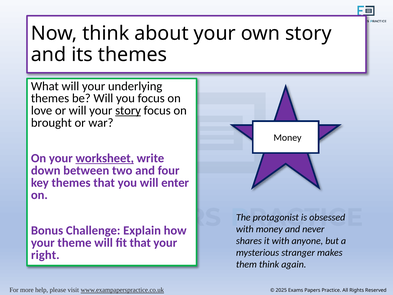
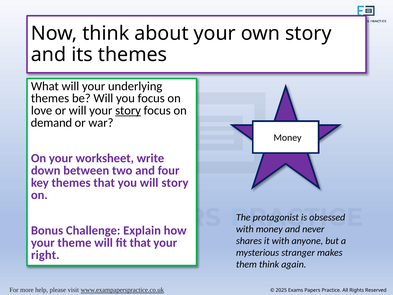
brought: brought -> demand
worksheet underline: present -> none
will enter: enter -> story
